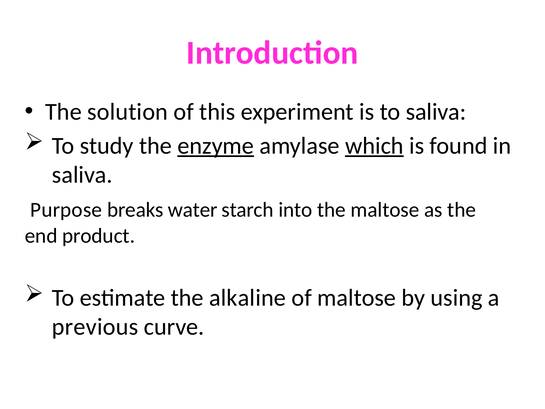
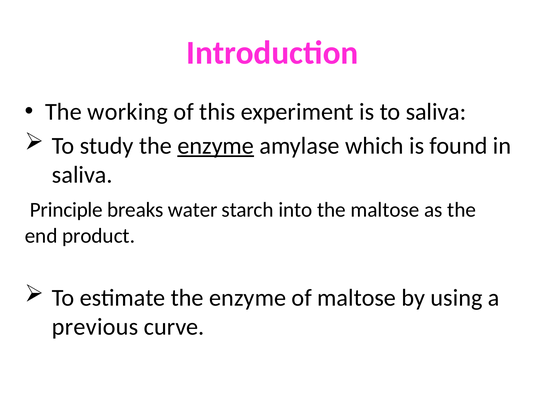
solution: solution -> working
which underline: present -> none
Purpose: Purpose -> Principle
estimate the alkaline: alkaline -> enzyme
